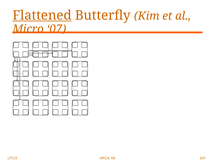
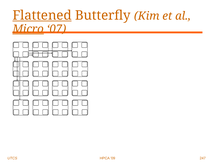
Micro underline: none -> present
